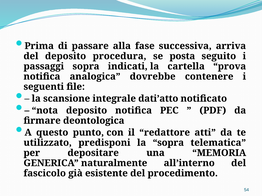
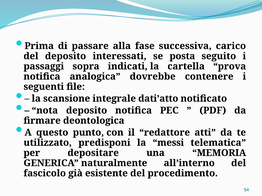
arriva: arriva -> carico
procedura: procedura -> interessati
la sopra: sopra -> messi
